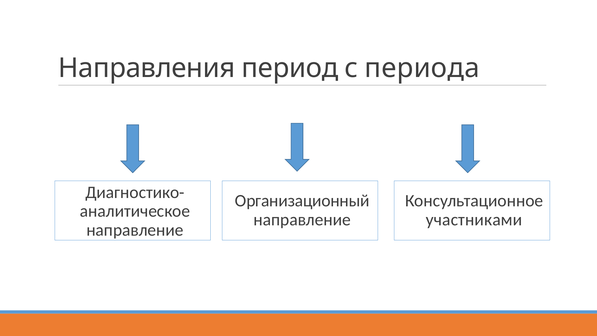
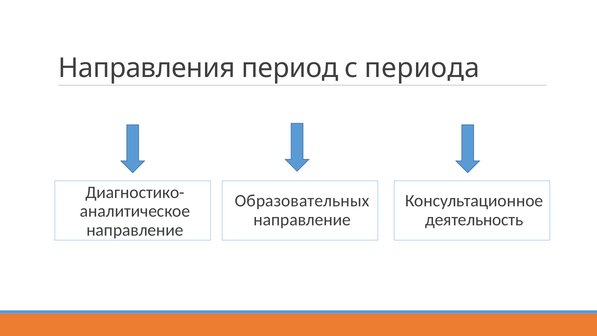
Организационный: Организационный -> Образовательных
участниками: участниками -> деятельность
